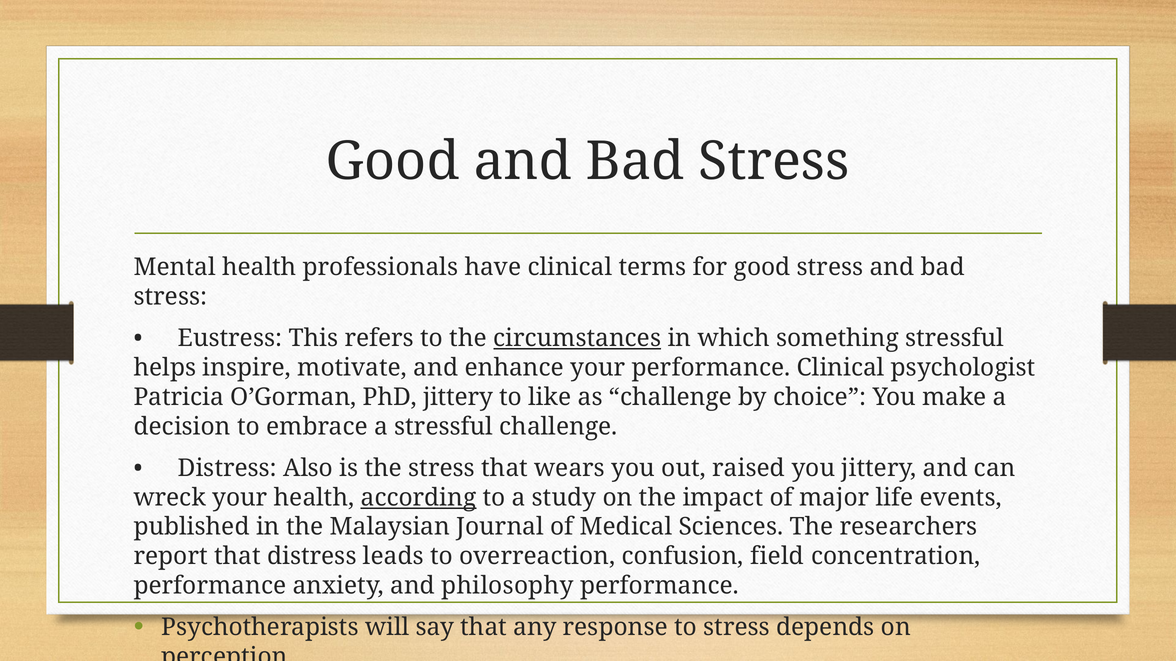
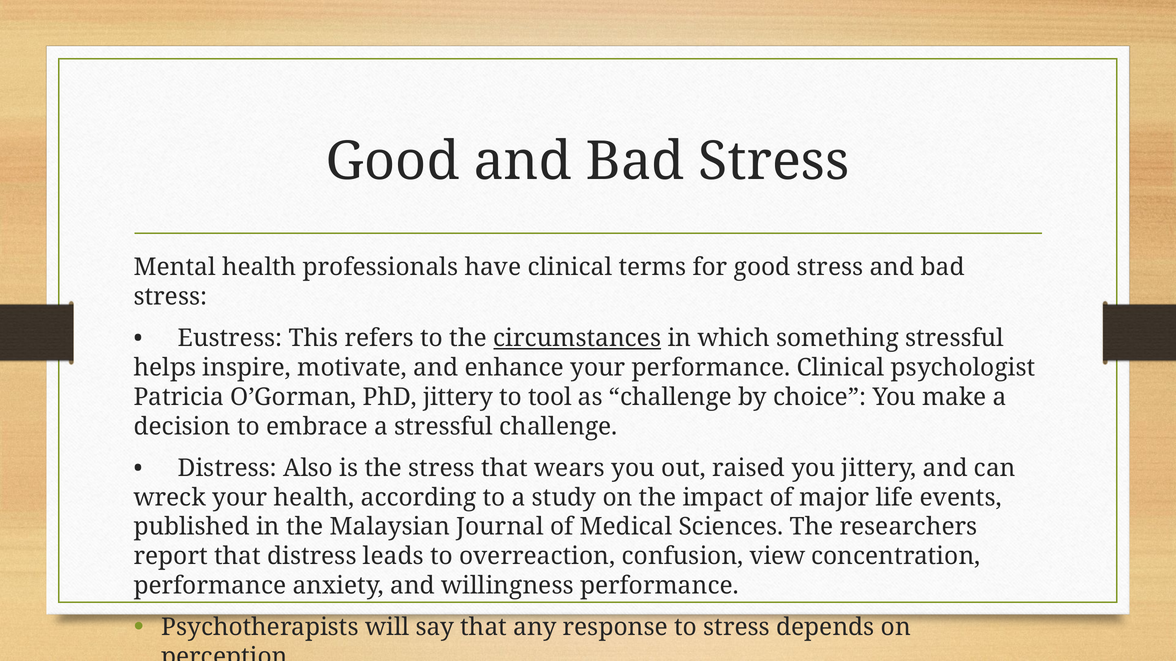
like: like -> tool
according underline: present -> none
field: field -> view
philosophy: philosophy -> willingness
